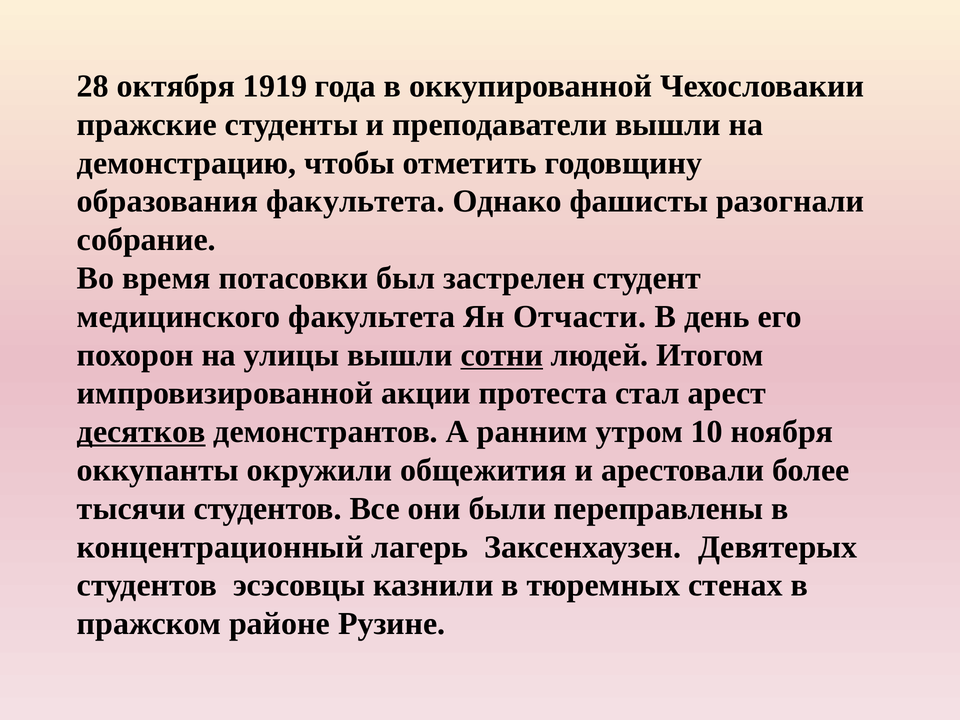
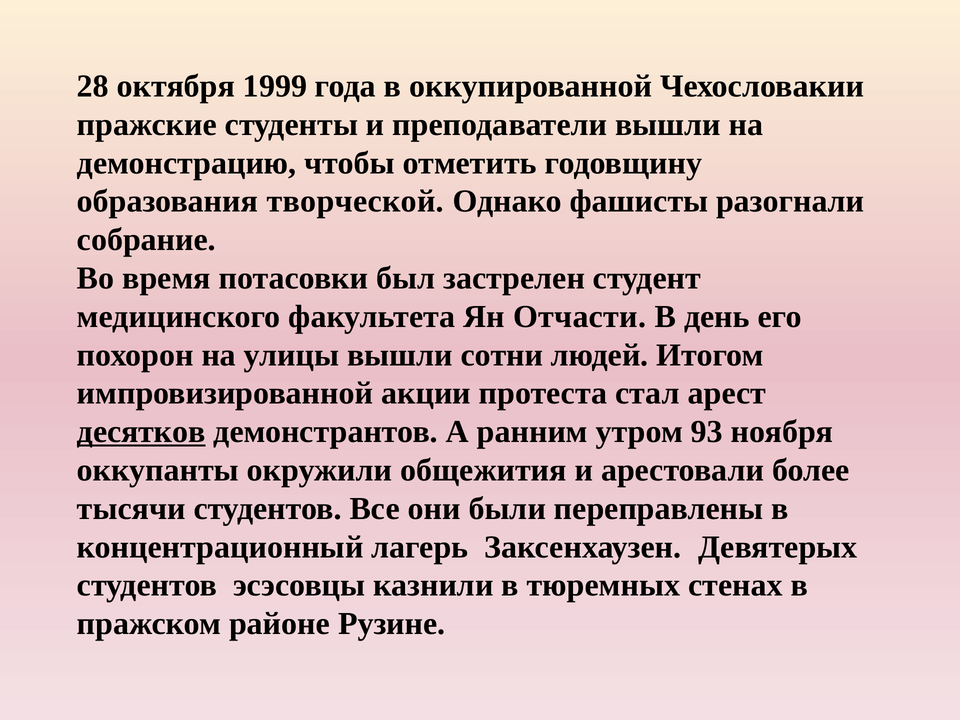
1919: 1919 -> 1999
образования факультета: факультета -> творческой
сотни underline: present -> none
10: 10 -> 93
